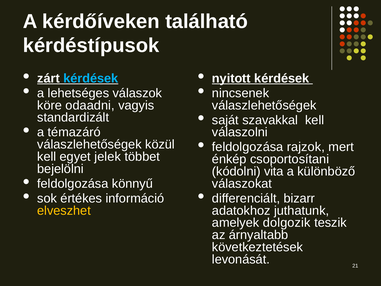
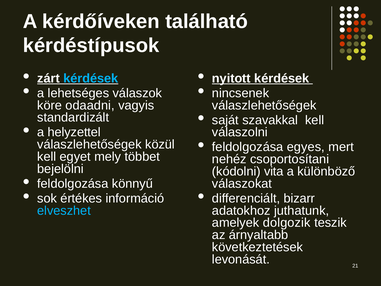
témazáró: témazáró -> helyzettel
rajzok: rajzok -> egyes
jelek: jelek -> mely
énkép: énkép -> nehéz
elveszhet colour: yellow -> light blue
